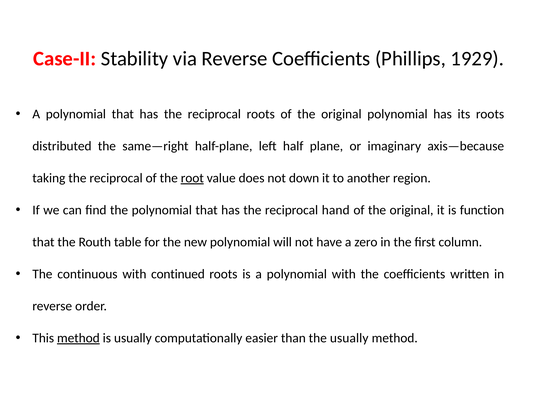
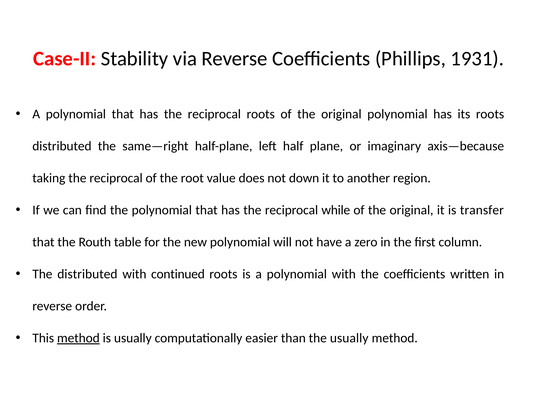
1929: 1929 -> 1931
root underline: present -> none
hand: hand -> while
function: function -> transfer
The continuous: continuous -> distributed
